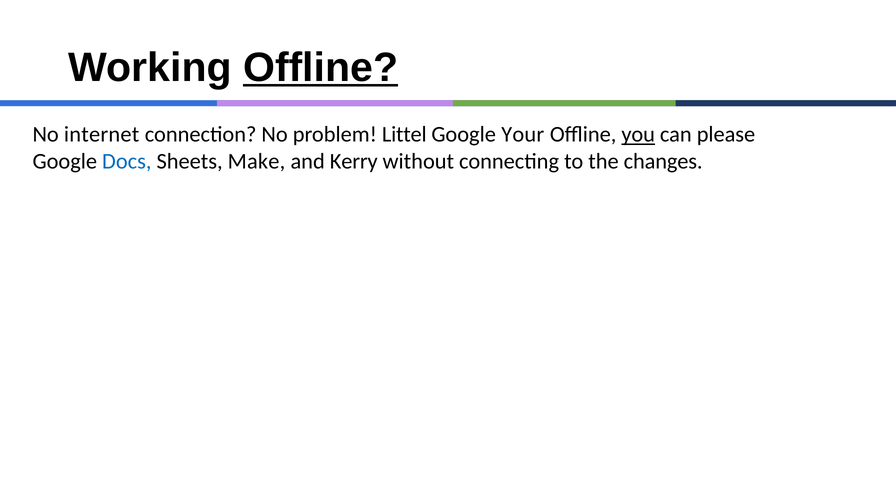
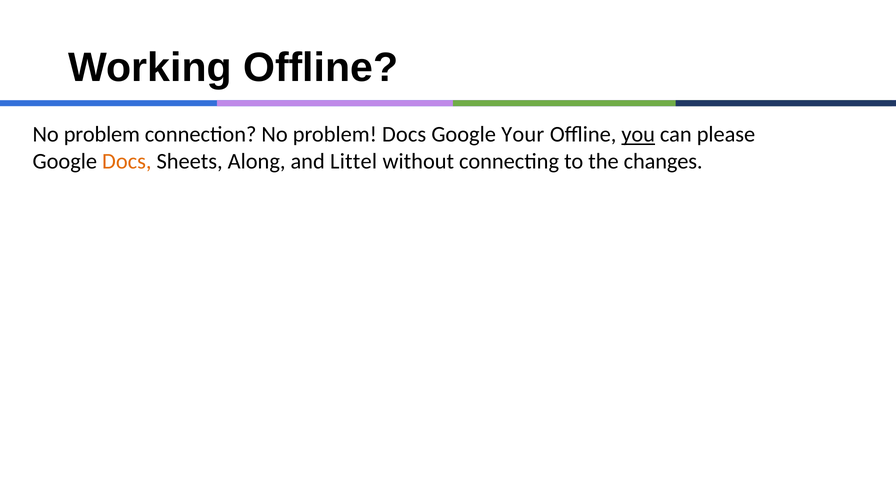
Offline at (321, 68) underline: present -> none
internet at (102, 135): internet -> problem
problem Littel: Littel -> Docs
Docs at (127, 161) colour: blue -> orange
Make: Make -> Along
Kerry: Kerry -> Littel
